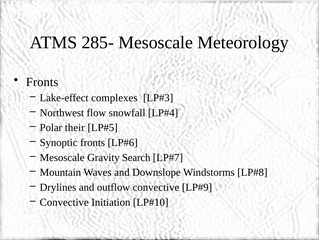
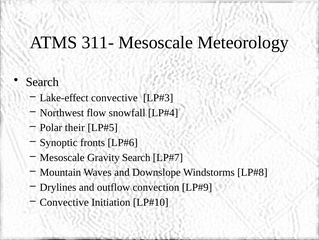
285-: 285- -> 311-
Fronts at (42, 82): Fronts -> Search
Lake-effect complexes: complexes -> convective
outflow convective: convective -> convection
